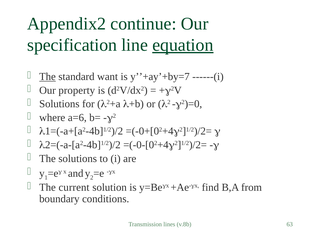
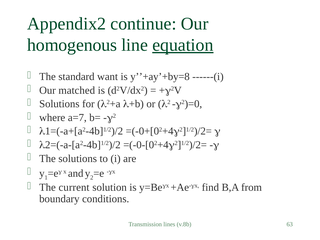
specification: specification -> homogenous
The at (47, 77) underline: present -> none
y’’+ay’+by=7: y’’+ay’+by=7 -> y’’+ay’+by=8
property: property -> matched
a=6: a=6 -> a=7
